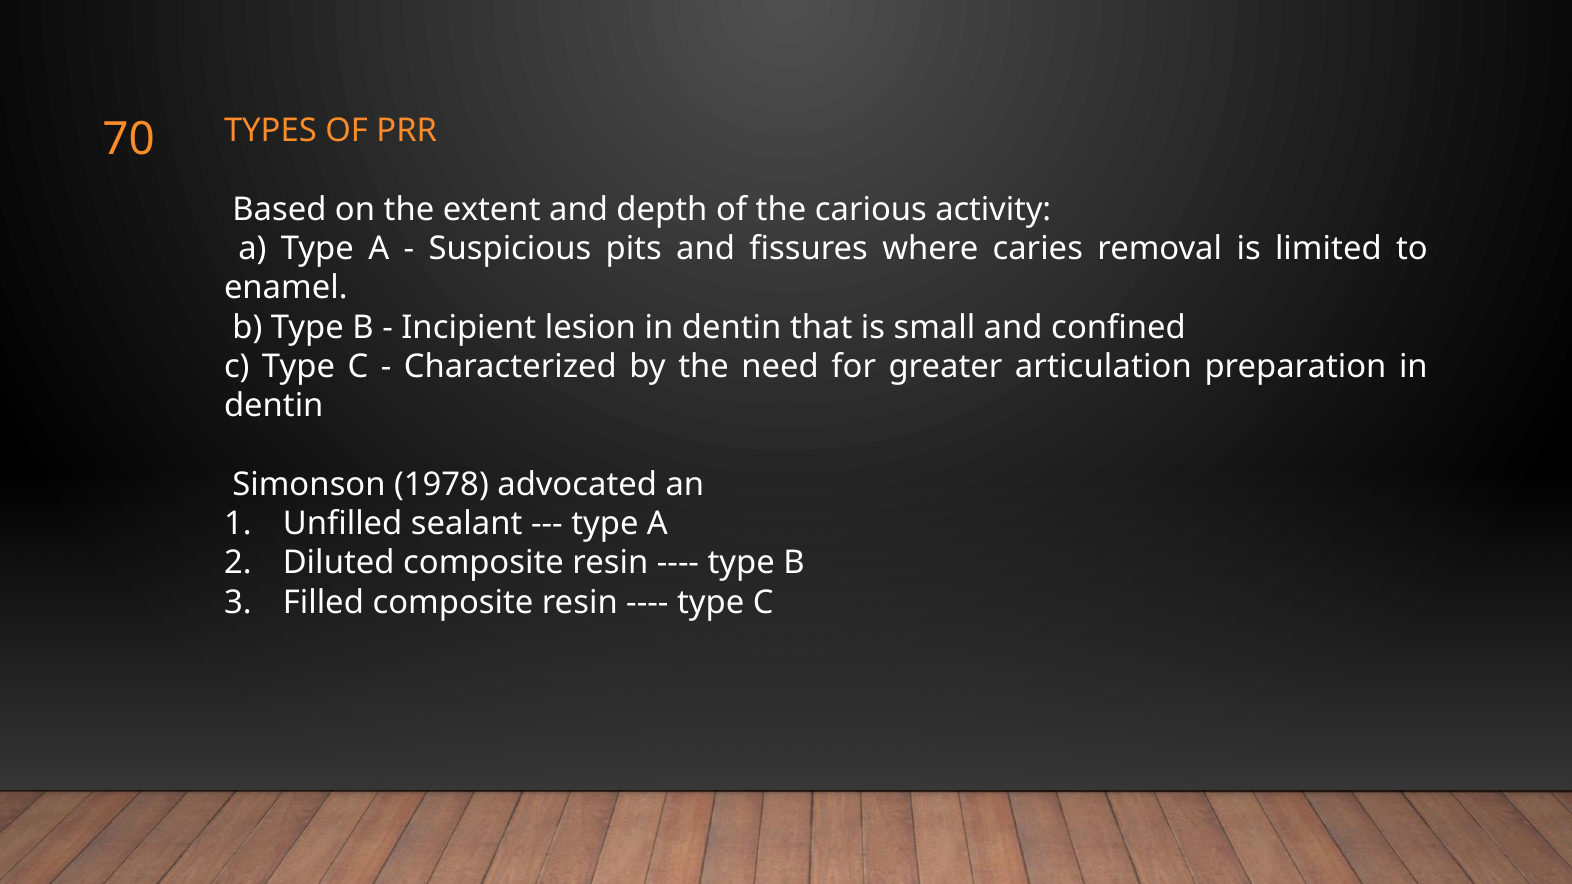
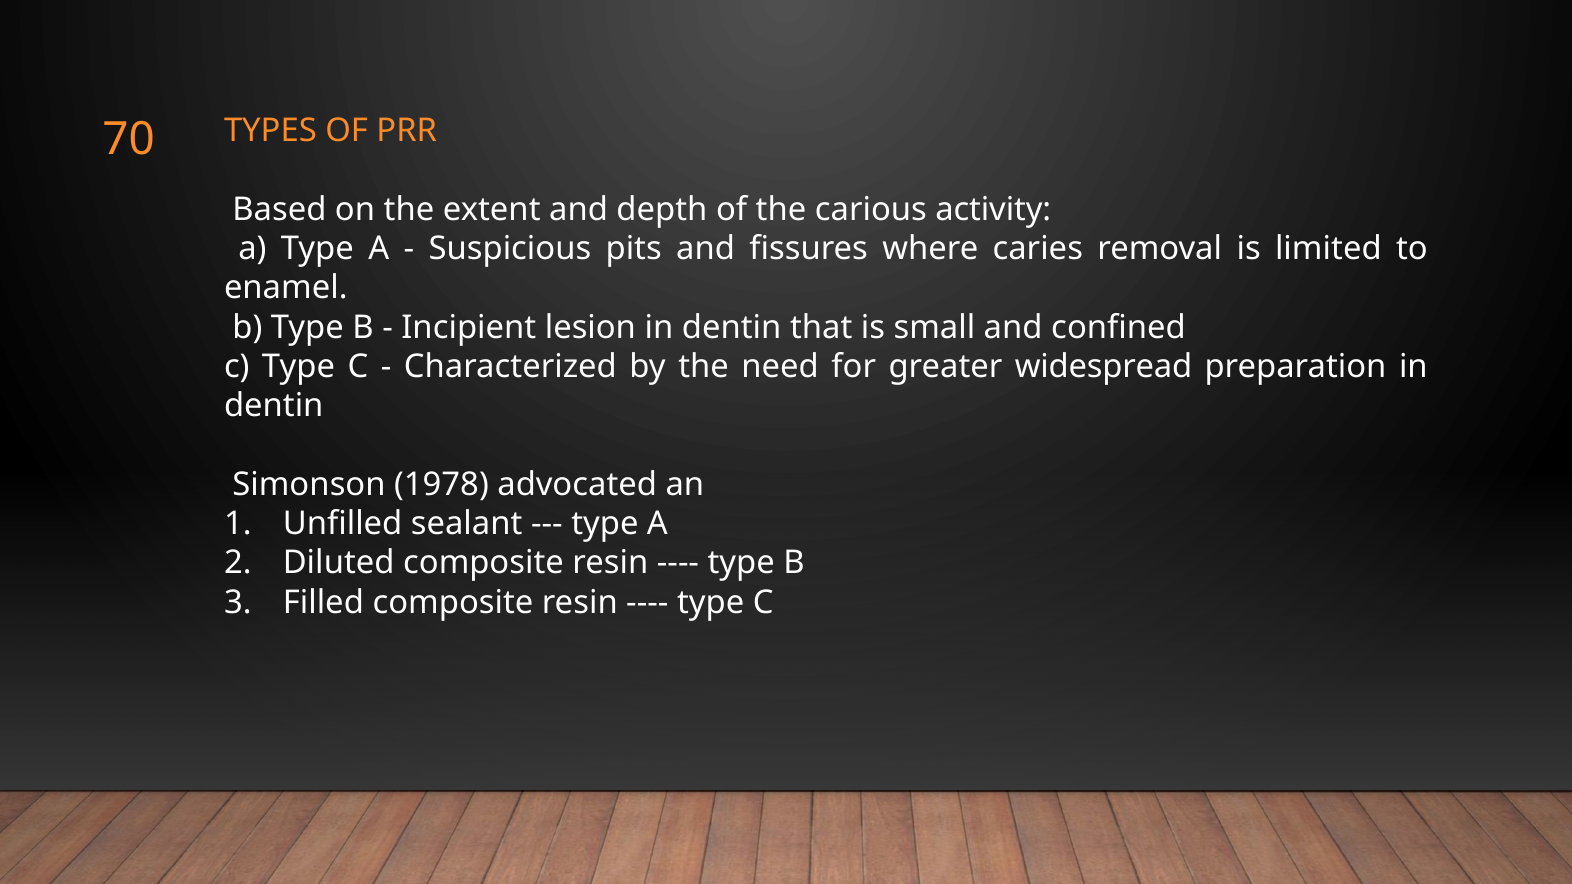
articulation: articulation -> widespread
